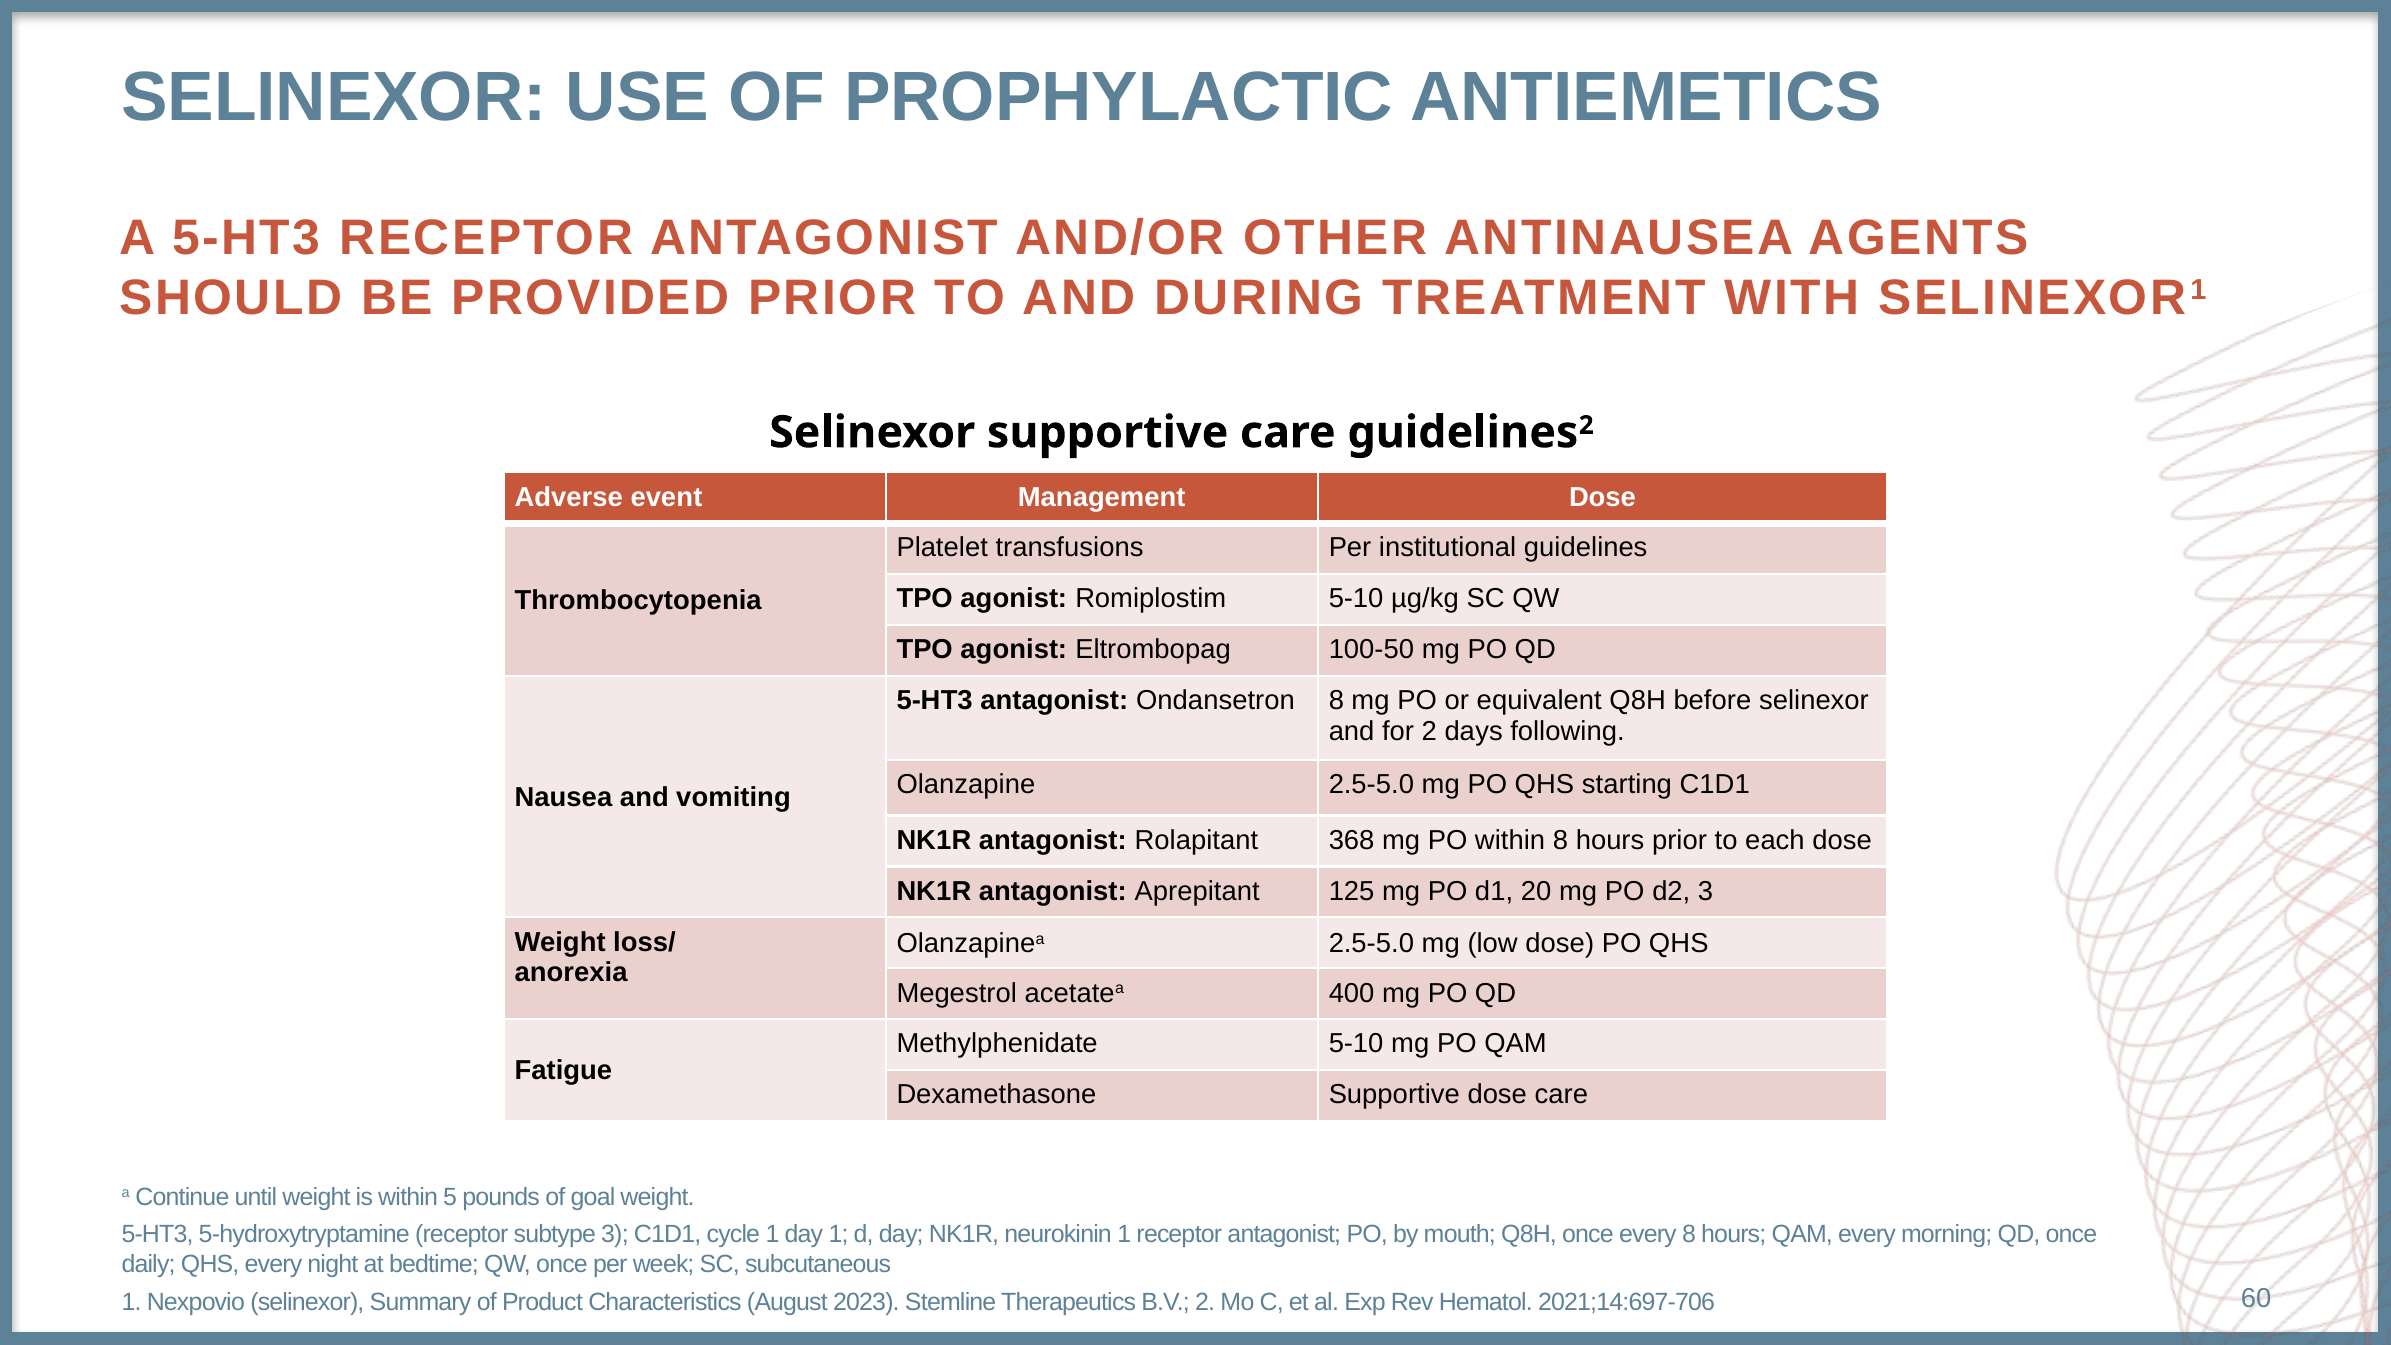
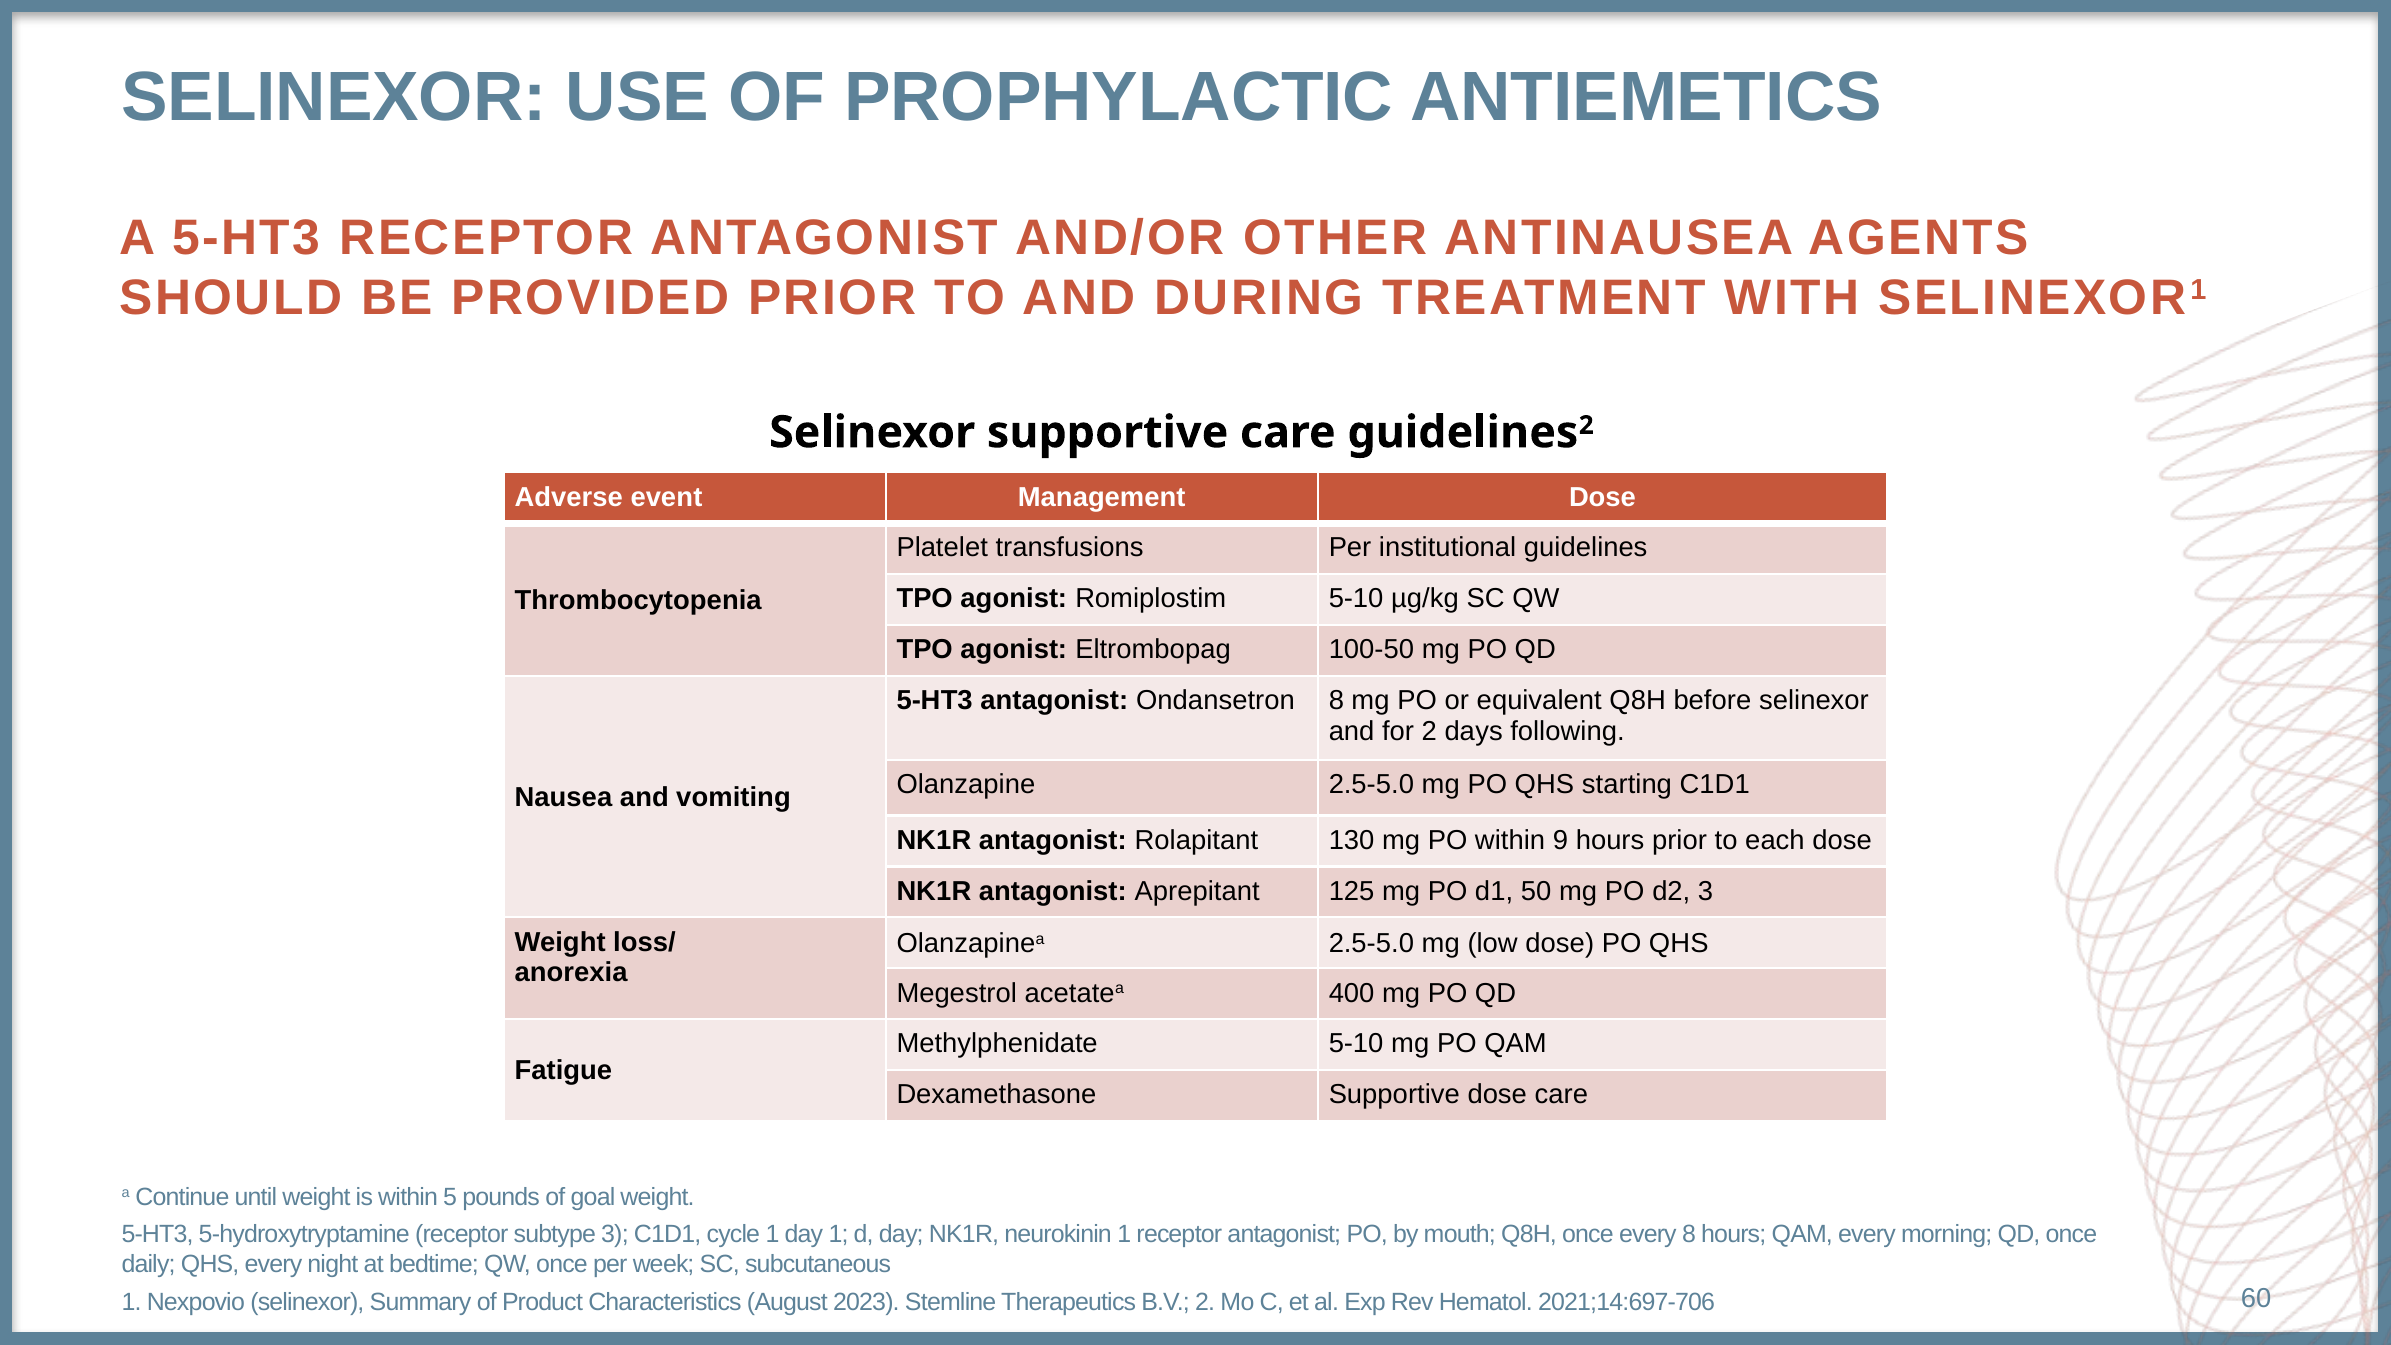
368: 368 -> 130
within 8: 8 -> 9
20: 20 -> 50
